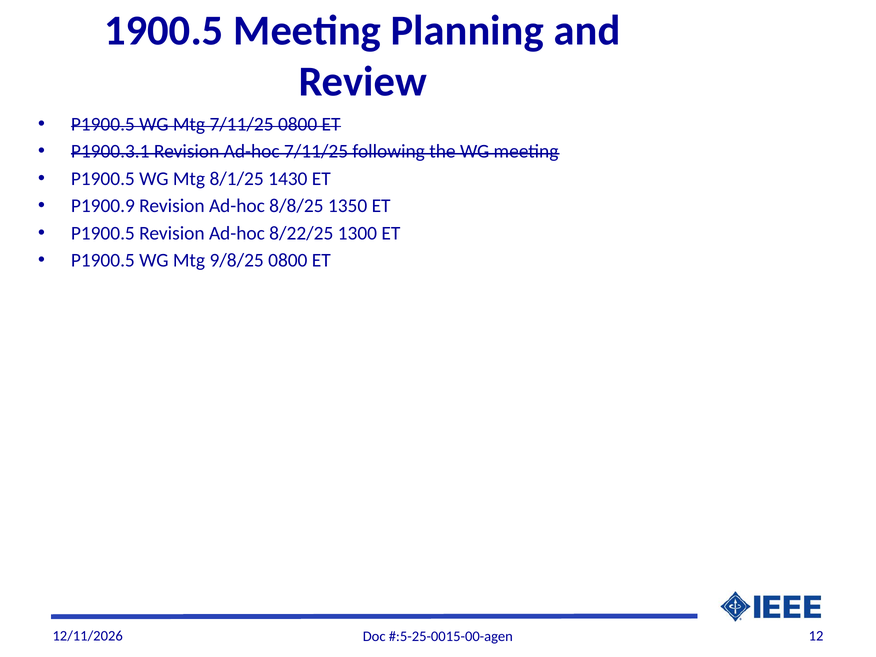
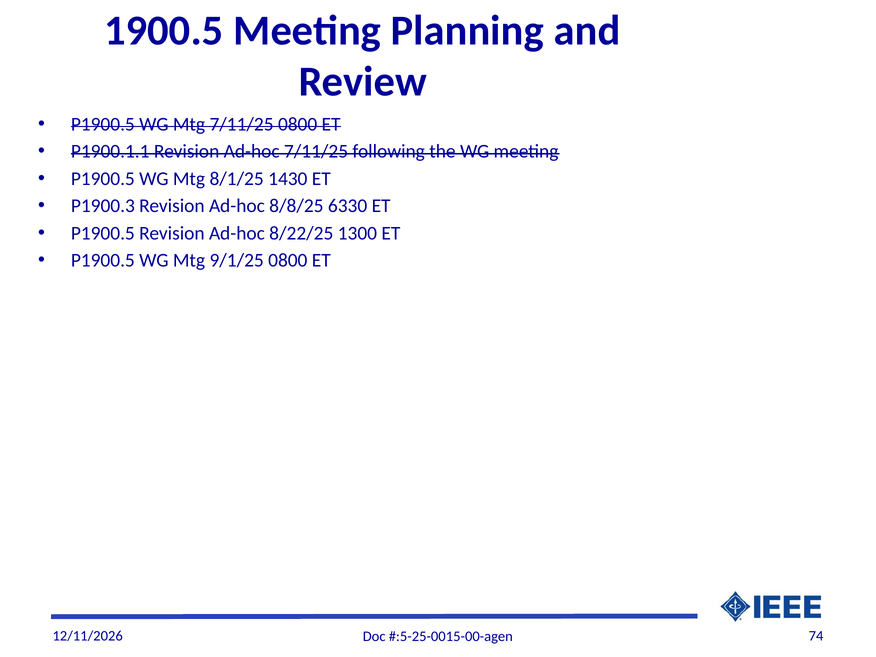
P1900.3.1: P1900.3.1 -> P1900.1.1
P1900.9: P1900.9 -> P1900.3
1350: 1350 -> 6330
9/8/25: 9/8/25 -> 9/1/25
12: 12 -> 74
